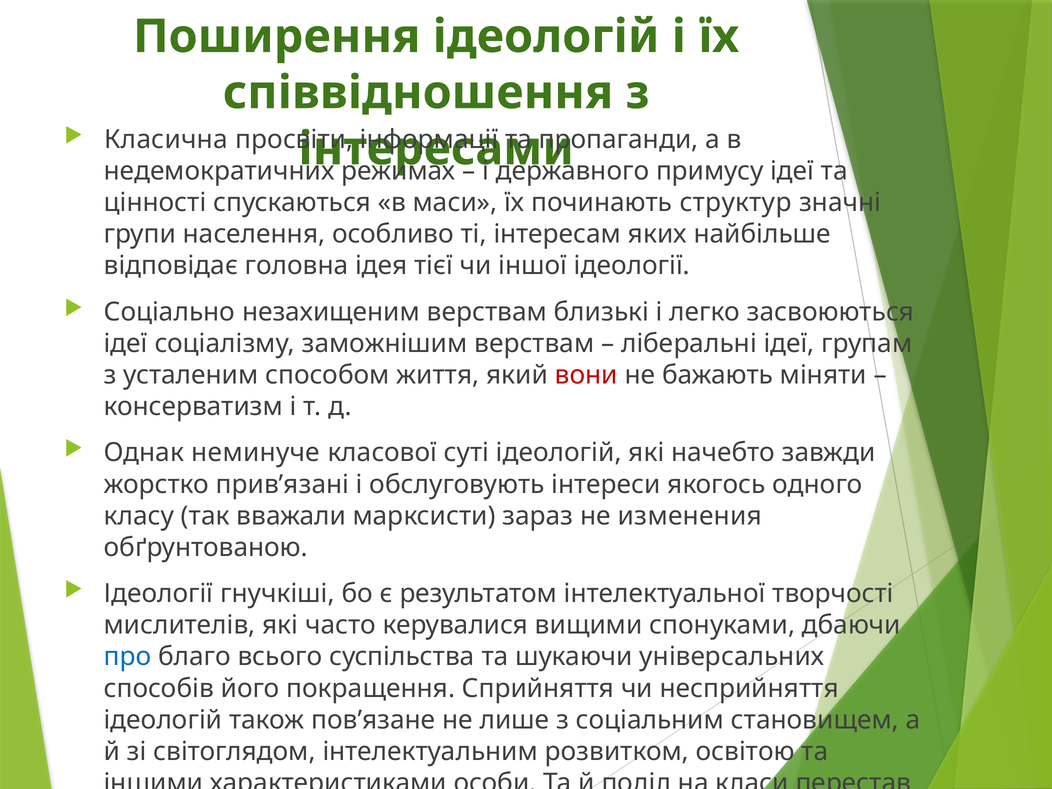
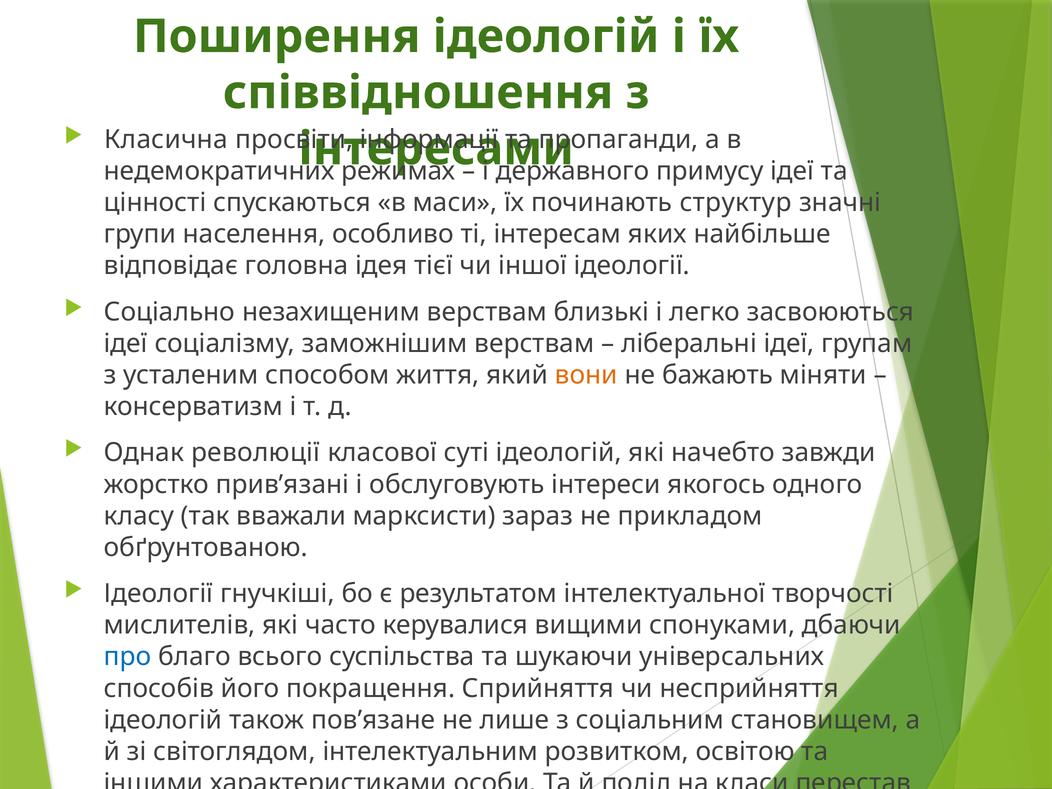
вони colour: red -> orange
неминуче: неминуче -> революції
изменения: изменения -> прикладом
